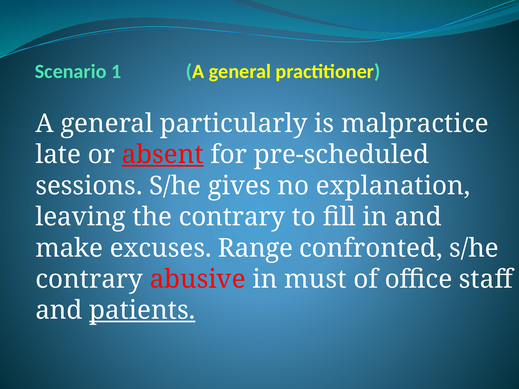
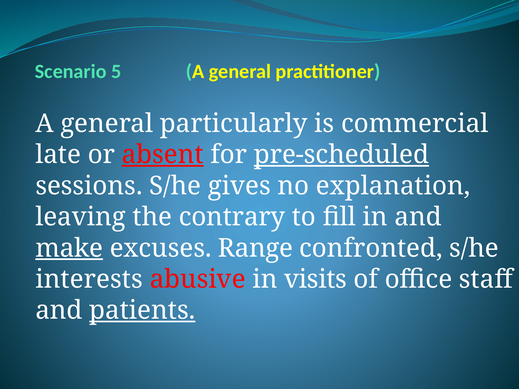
1: 1 -> 5
malpractice: malpractice -> commercial
pre-scheduled underline: none -> present
make underline: none -> present
contrary at (89, 279): contrary -> interests
must: must -> visits
